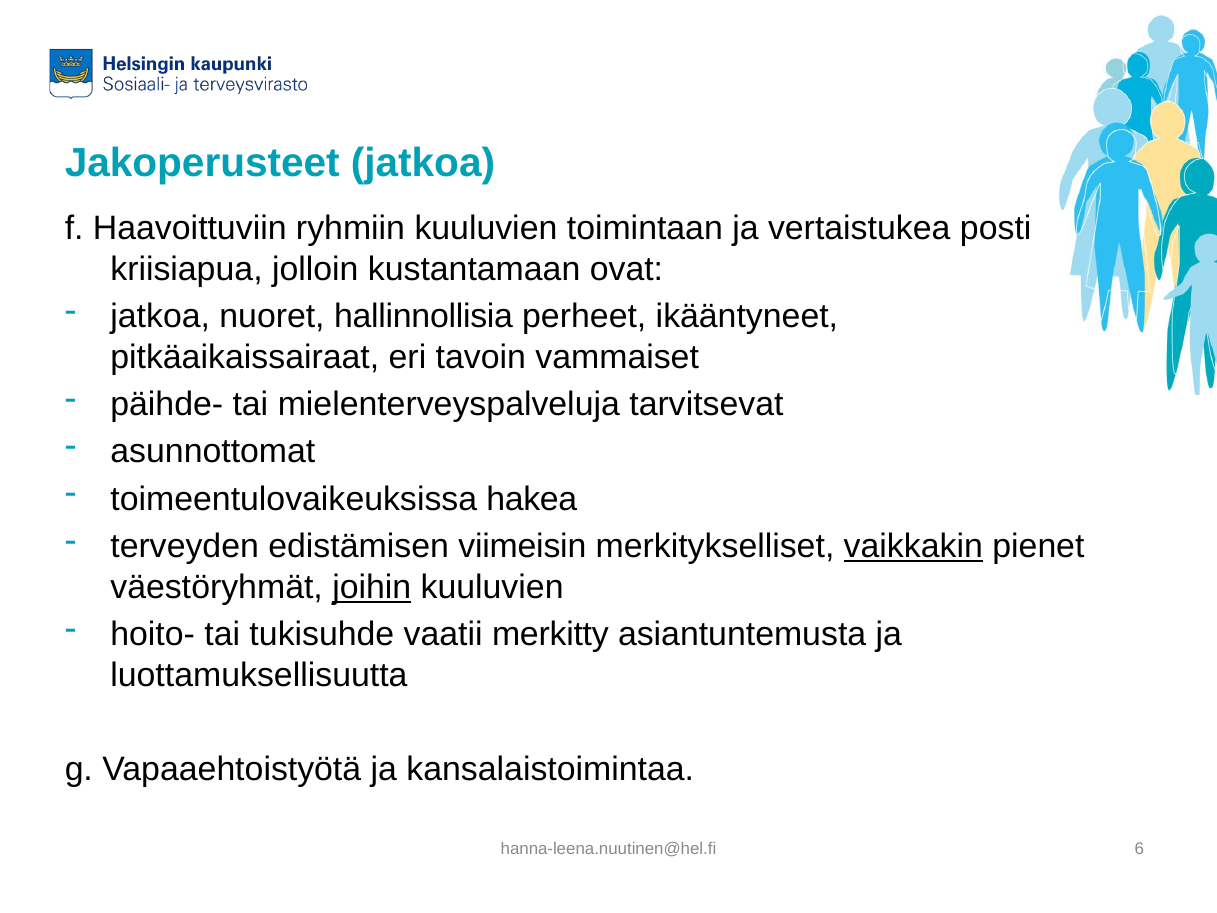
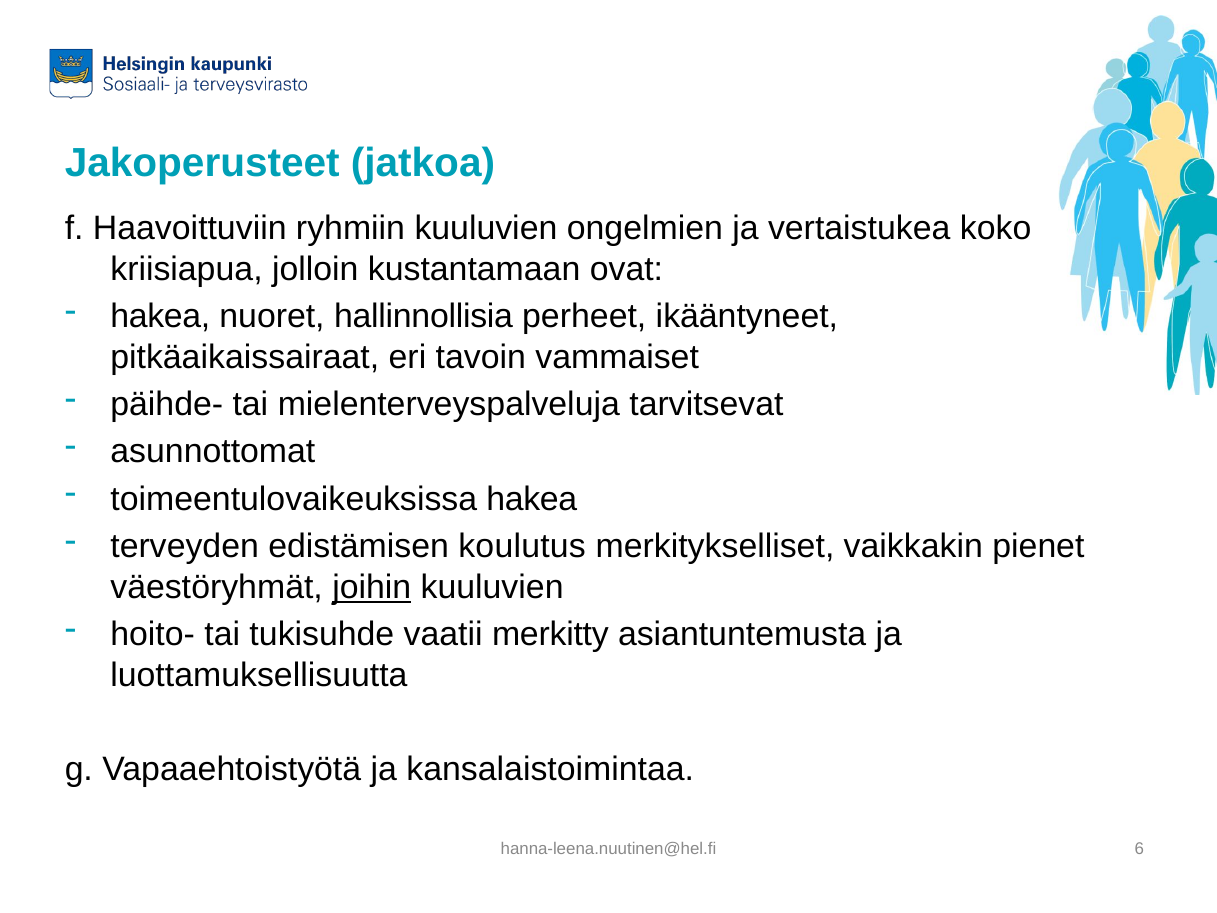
toimintaan: toimintaan -> ongelmien
posti: posti -> koko
jatkoa at (160, 316): jatkoa -> hakea
viimeisin: viimeisin -> koulutus
vaikkakin underline: present -> none
